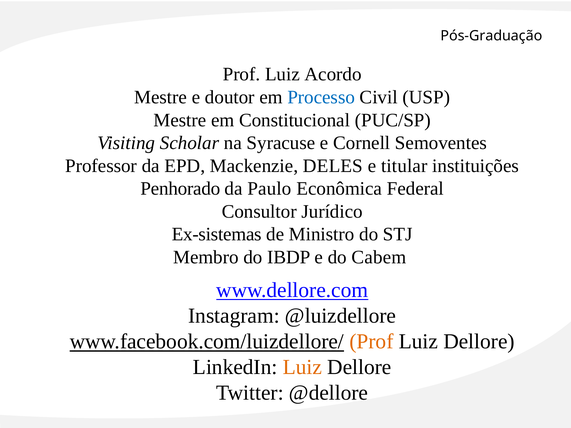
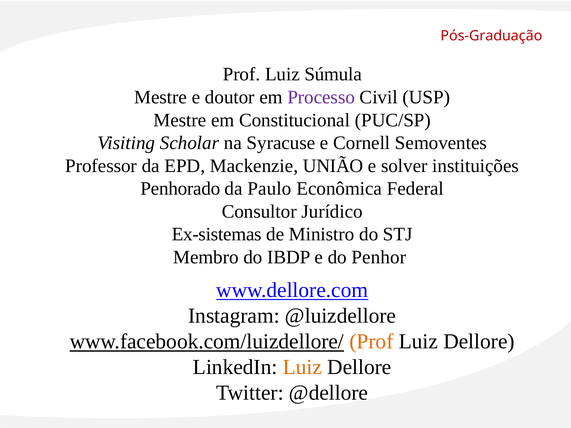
Pós-Graduação colour: black -> red
Acordo: Acordo -> Súmula
Processo colour: blue -> purple
DELES: DELES -> UNIÃO
titular: titular -> solver
Cabem: Cabem -> Penhor
